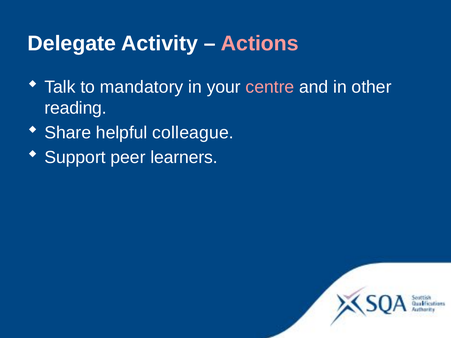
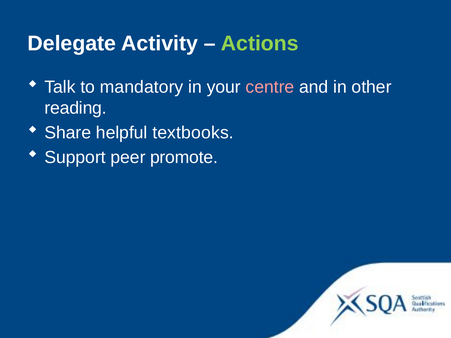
Actions colour: pink -> light green
colleague: colleague -> textbooks
learners: learners -> promote
